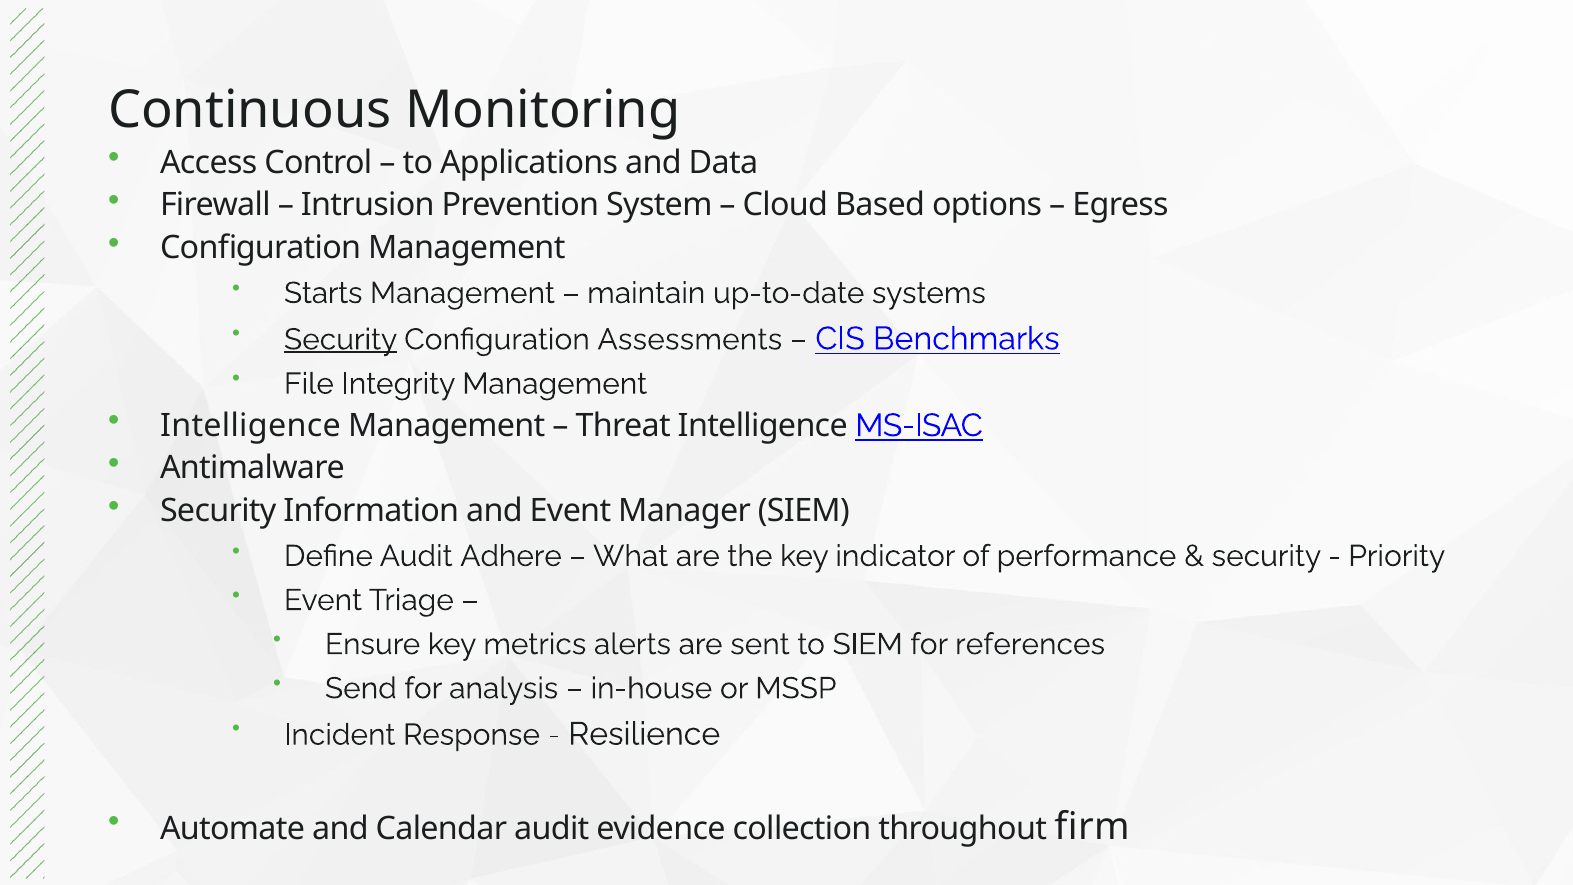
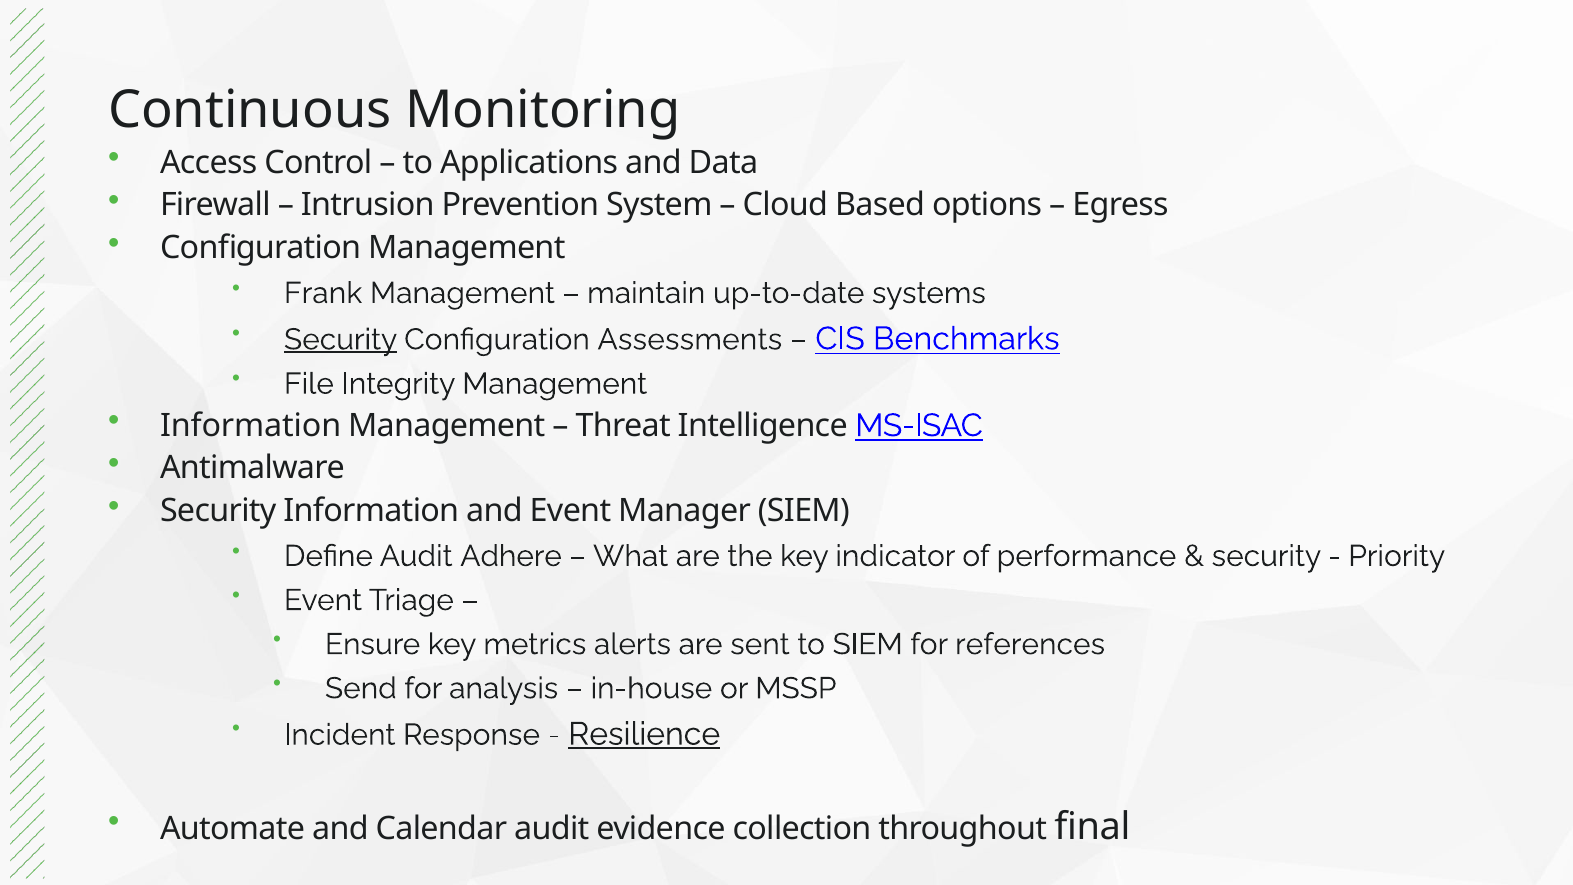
Starts: Starts -> Frank
Intelligence at (250, 425): Intelligence -> Information
Resilience underline: none -> present
firm: firm -> final
